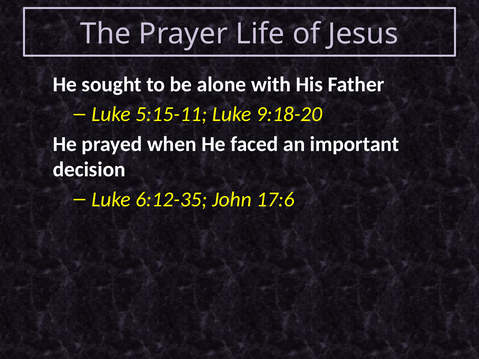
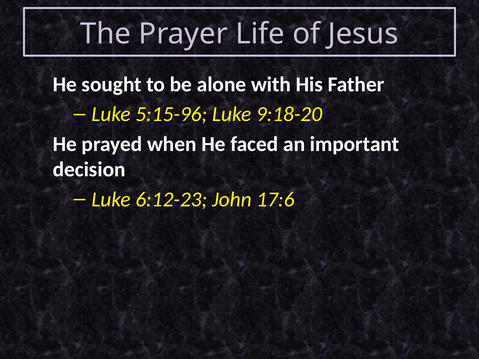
5:15-11: 5:15-11 -> 5:15-96
6:12-35: 6:12-35 -> 6:12-23
